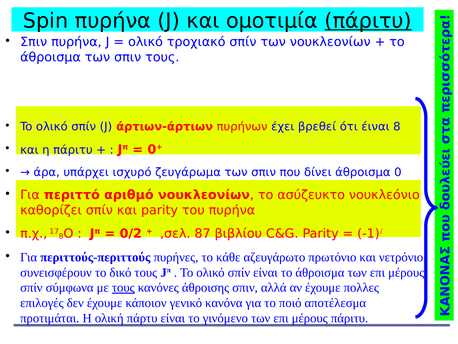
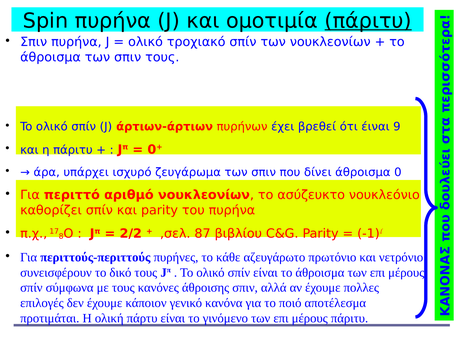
έιναι 8: 8 -> 9
0/2: 0/2 -> 2/2
τους at (123, 287) underline: present -> none
